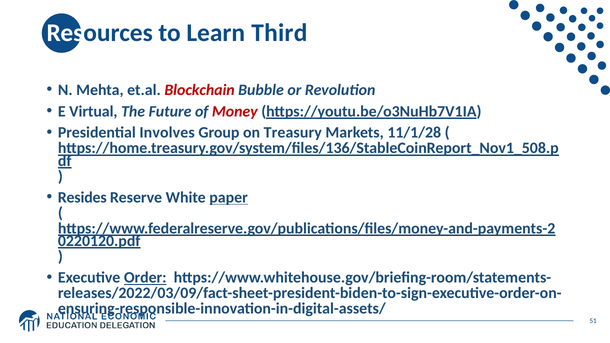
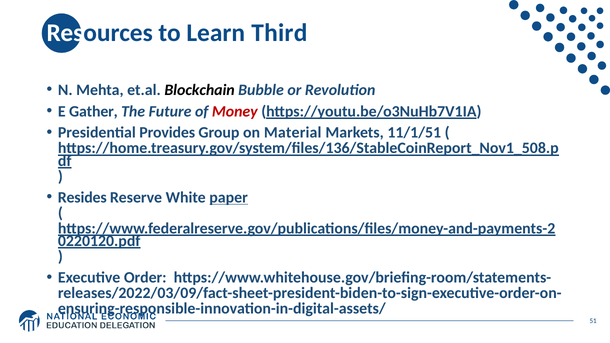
Blockchain colour: red -> black
Virtual: Virtual -> Gather
Involves: Involves -> Provides
Treasury: Treasury -> Material
11/1/28: 11/1/28 -> 11/1/51
Order underline: present -> none
